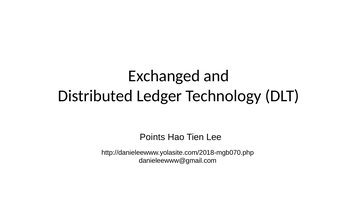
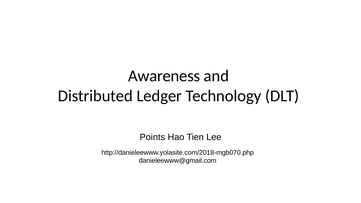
Exchanged: Exchanged -> Awareness
